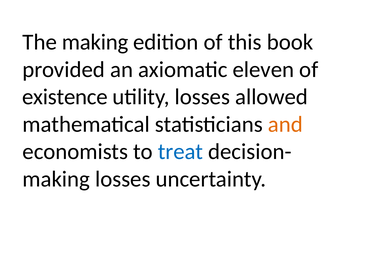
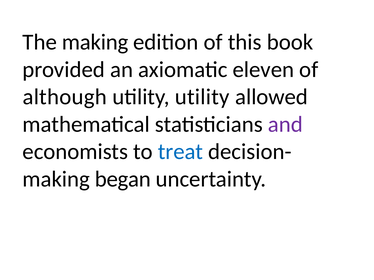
existence: existence -> although
utility losses: losses -> utility
and colour: orange -> purple
losses at (123, 179): losses -> began
